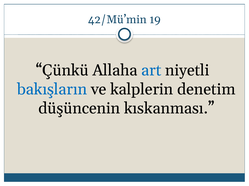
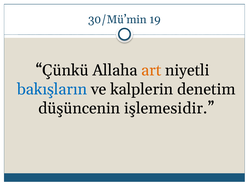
42/Mü’min: 42/Mü’min -> 30/Mü’min
art colour: blue -> orange
kıskanması: kıskanması -> işlemesidir
